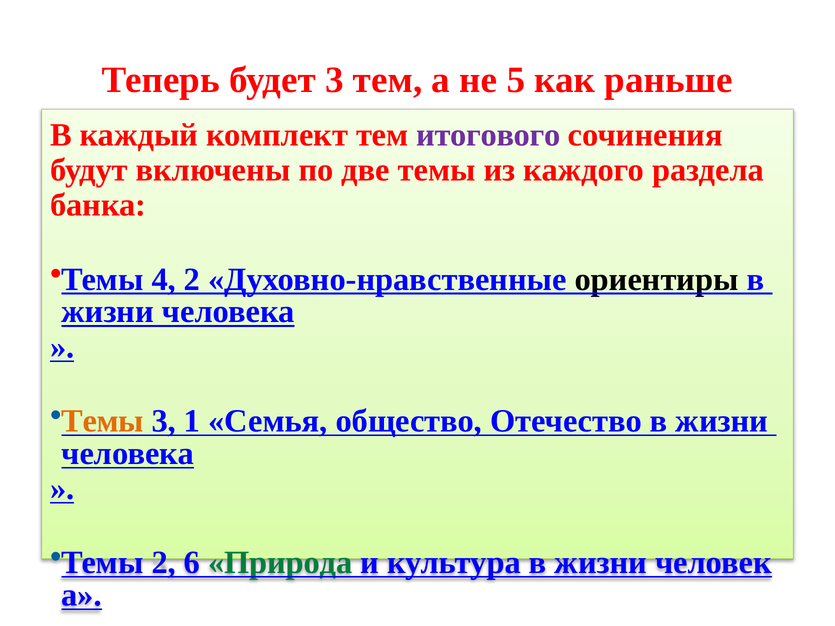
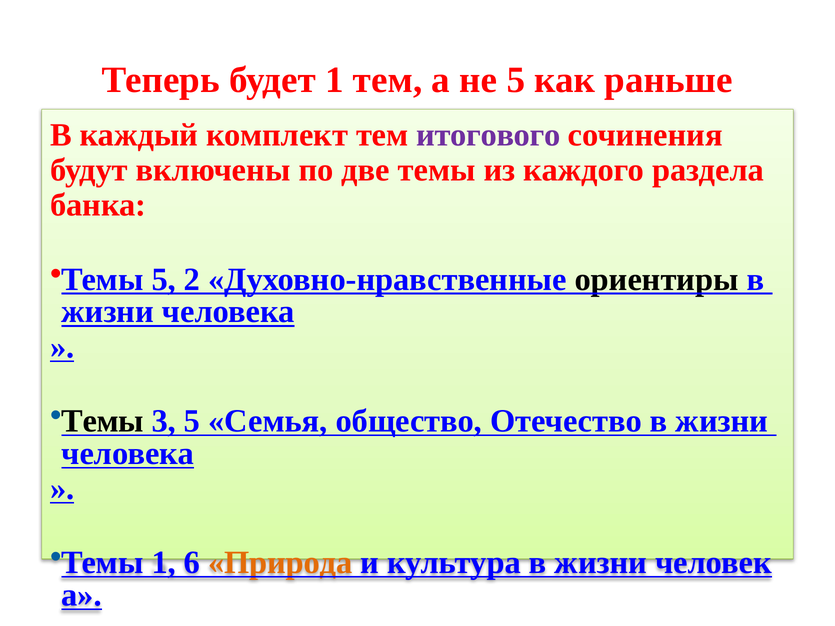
будет 3: 3 -> 1
Темы 4: 4 -> 5
Темы at (103, 421) colour: orange -> black
3 1: 1 -> 5
Темы 2: 2 -> 1
Природа colour: green -> orange
